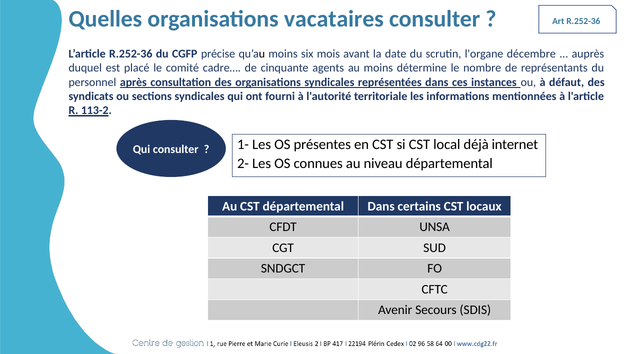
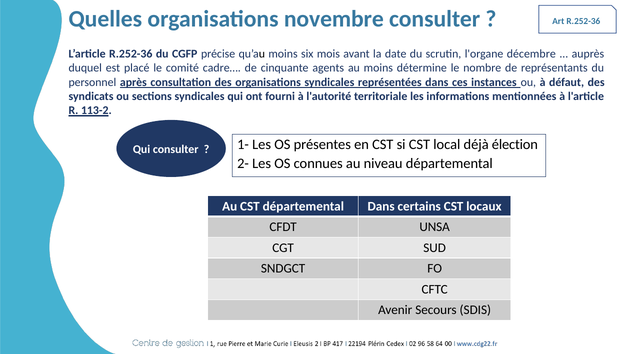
vacataires: vacataires -> novembre
internet: internet -> élection
